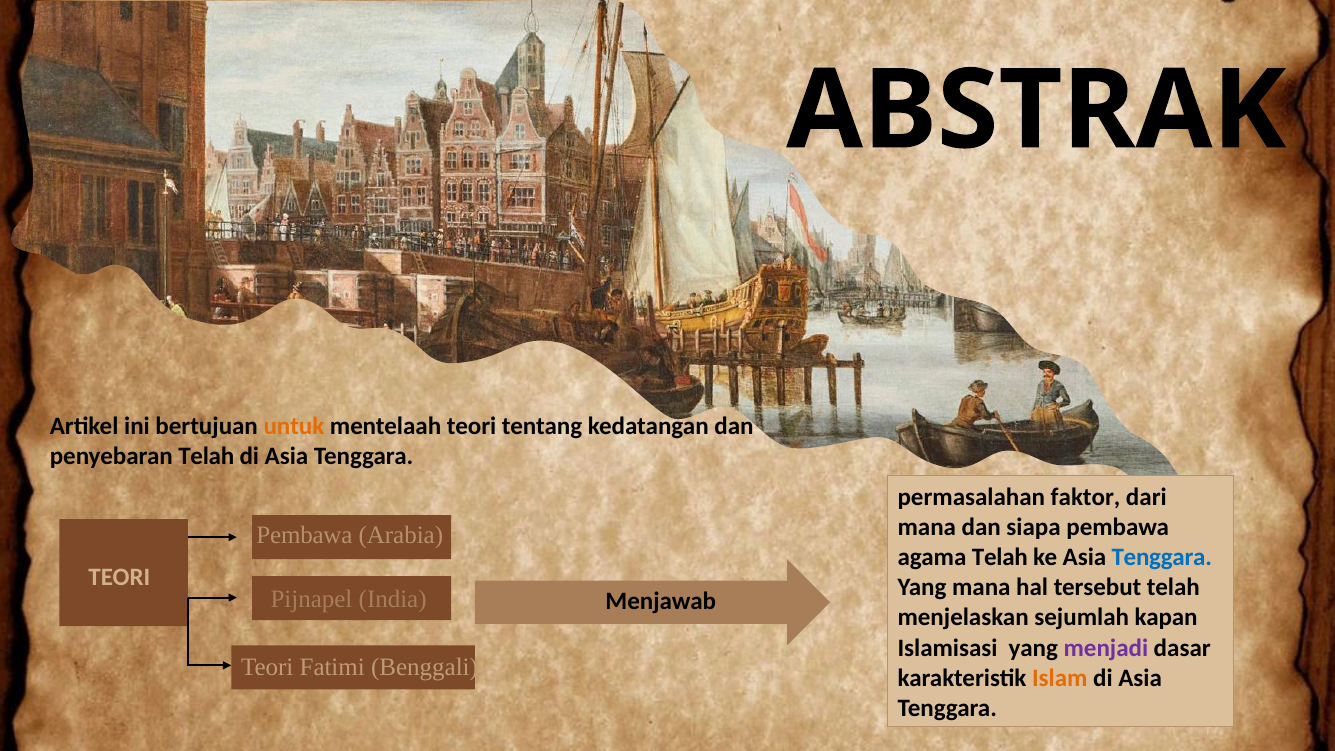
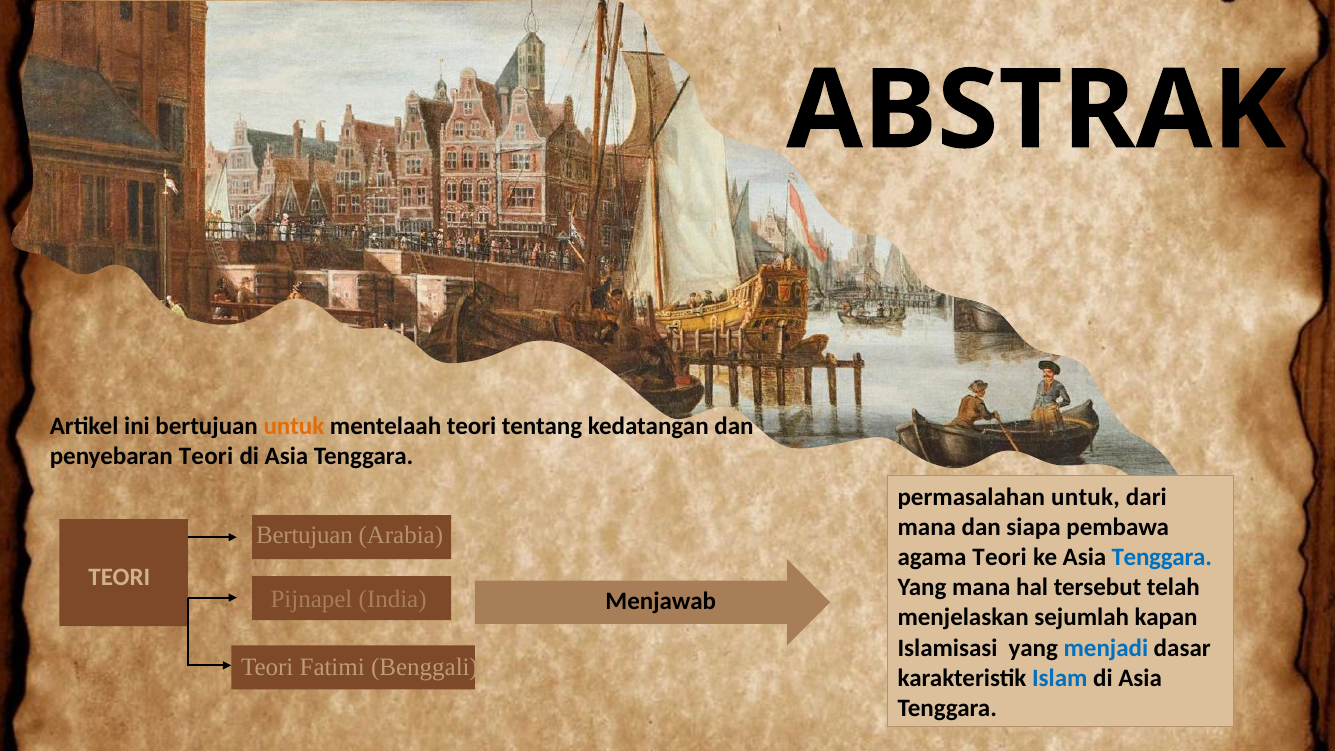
penyebaran Telah: Telah -> Teori
permasalahan faktor: faktor -> untuk
Pembawa at (304, 535): Pembawa -> Bertujuan
agama Telah: Telah -> Teori
menjadi colour: purple -> blue
Islam colour: orange -> blue
